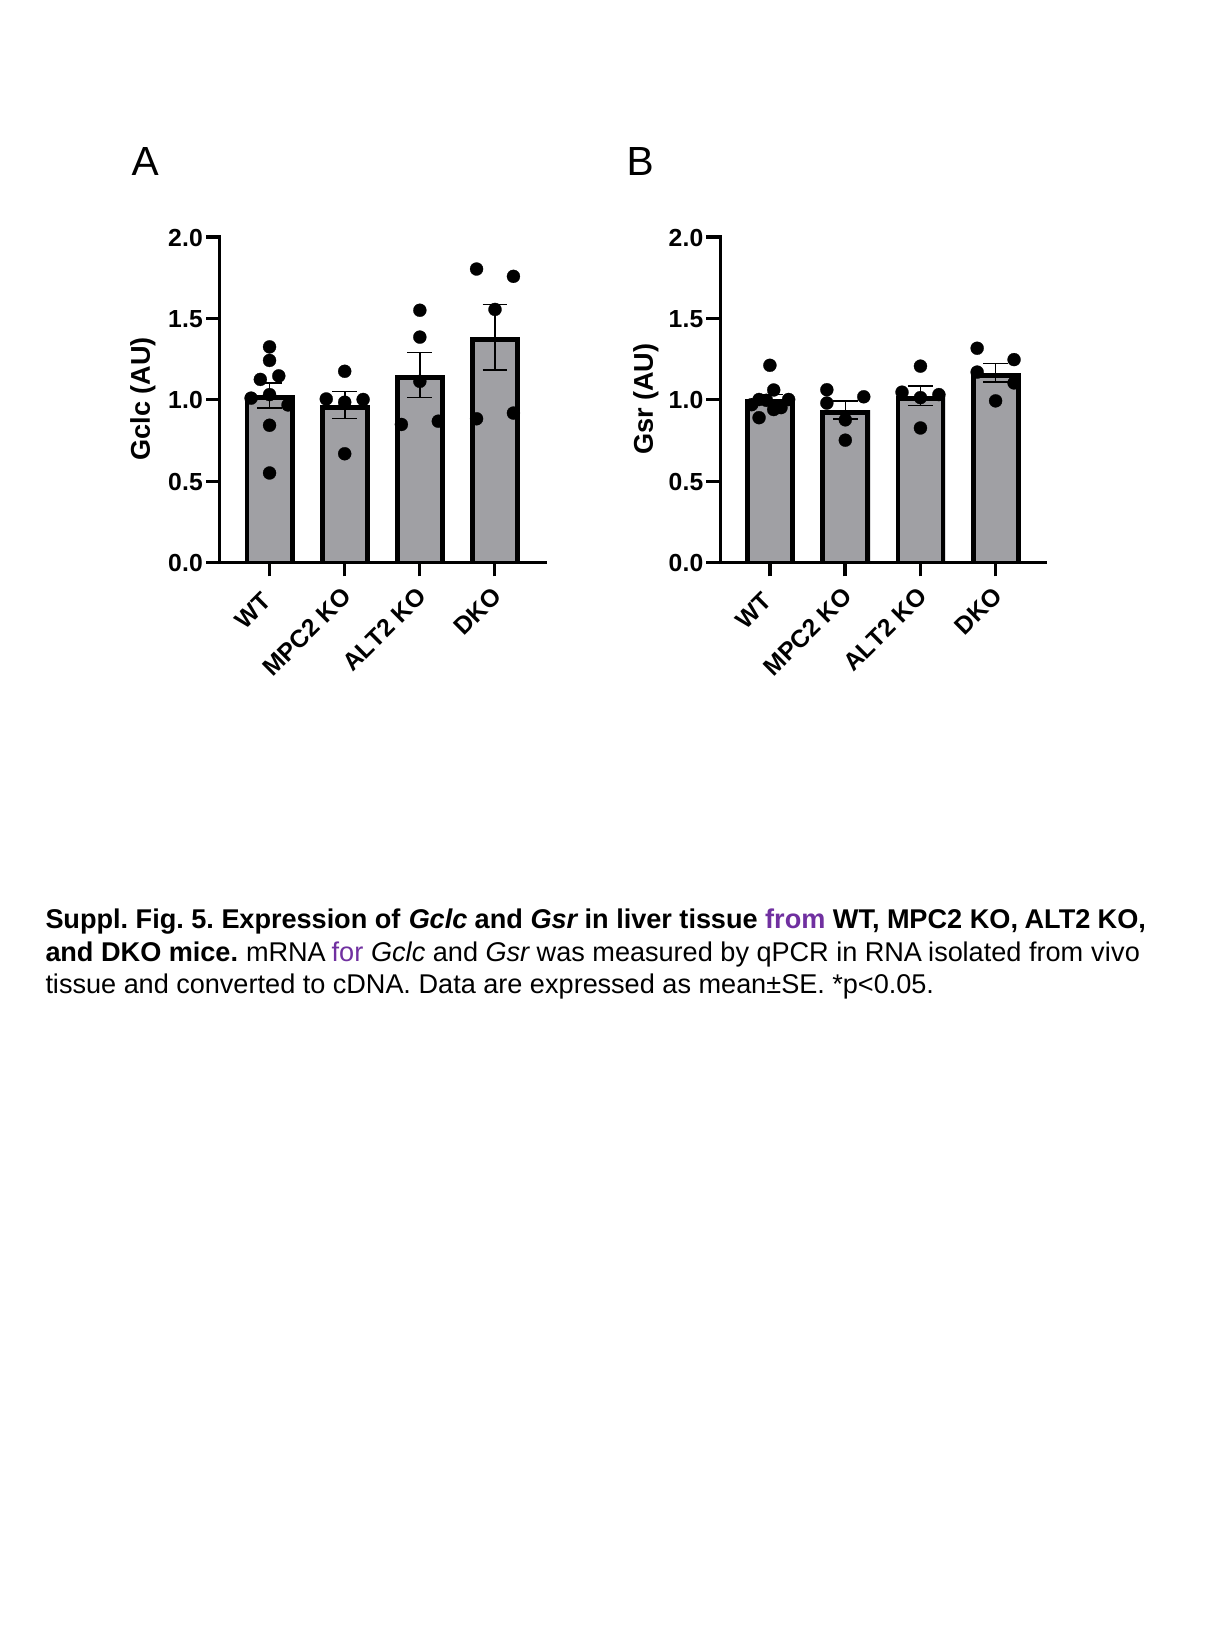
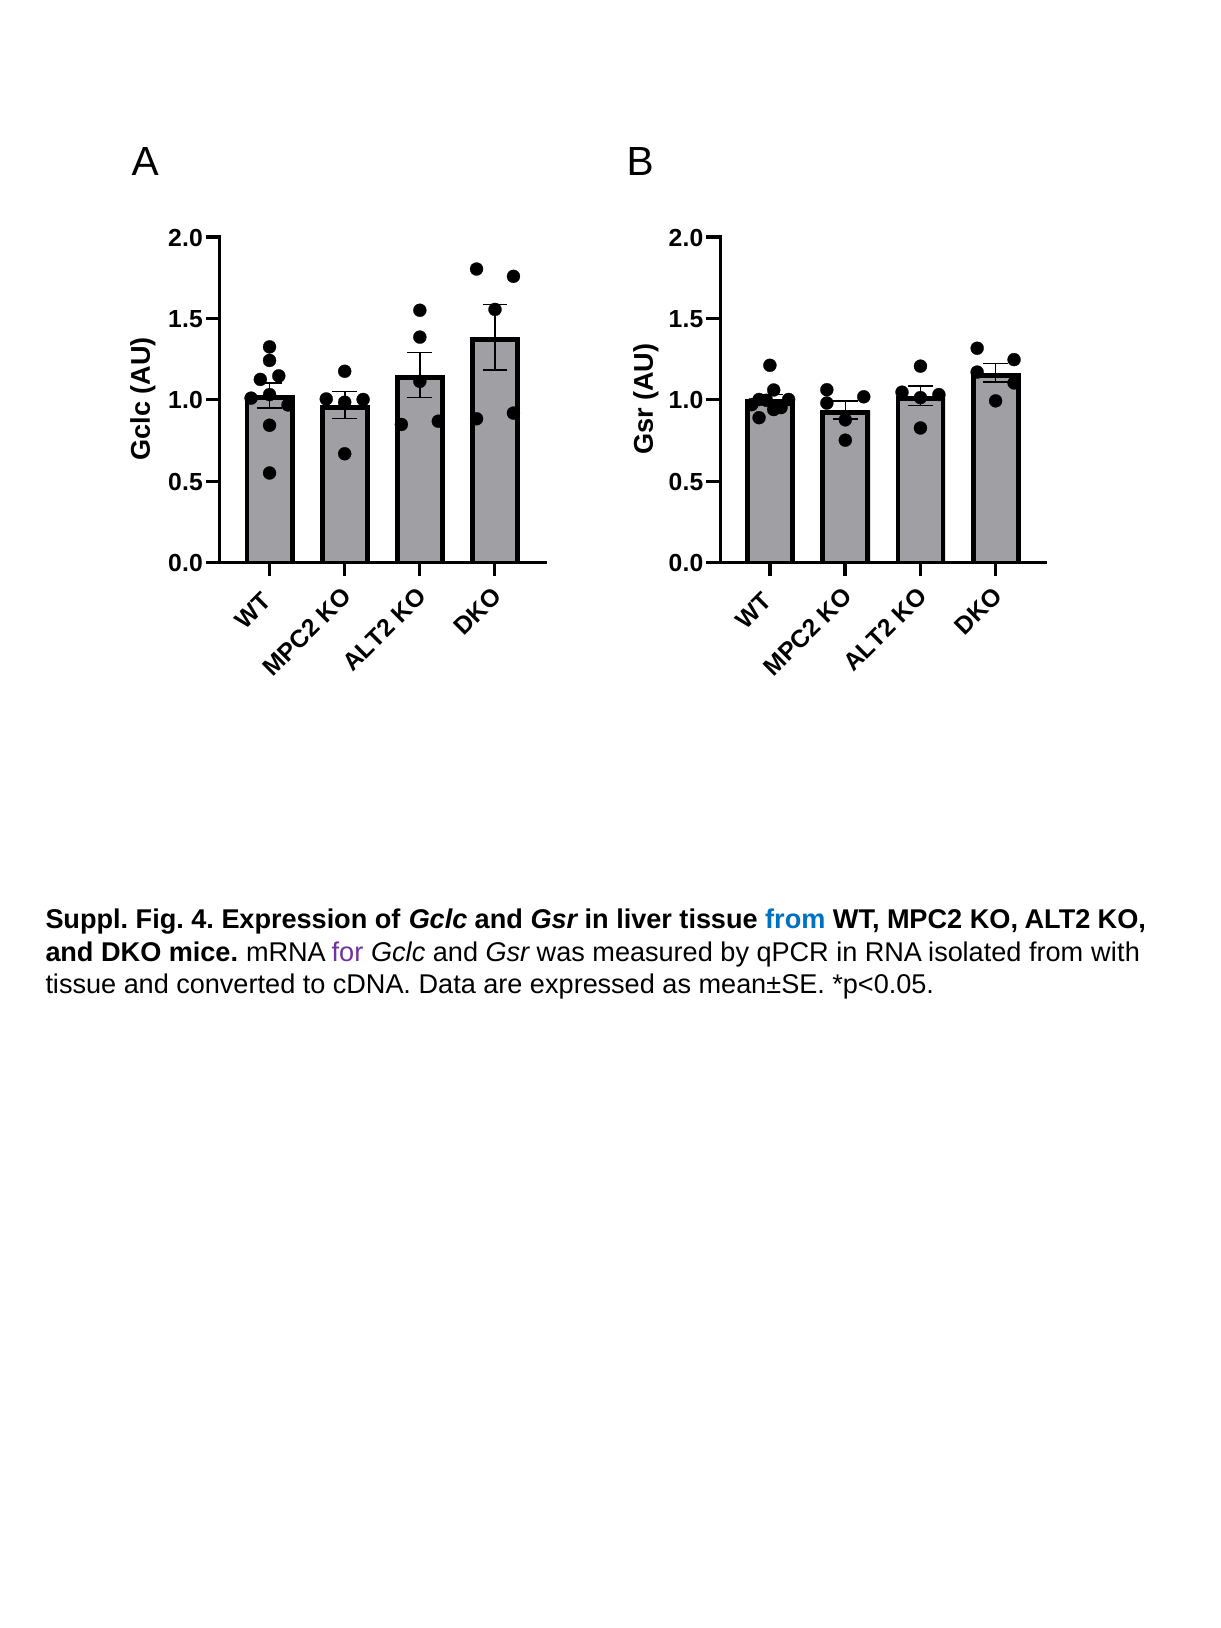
5: 5 -> 4
from at (795, 920) colour: purple -> blue
vivo: vivo -> with
